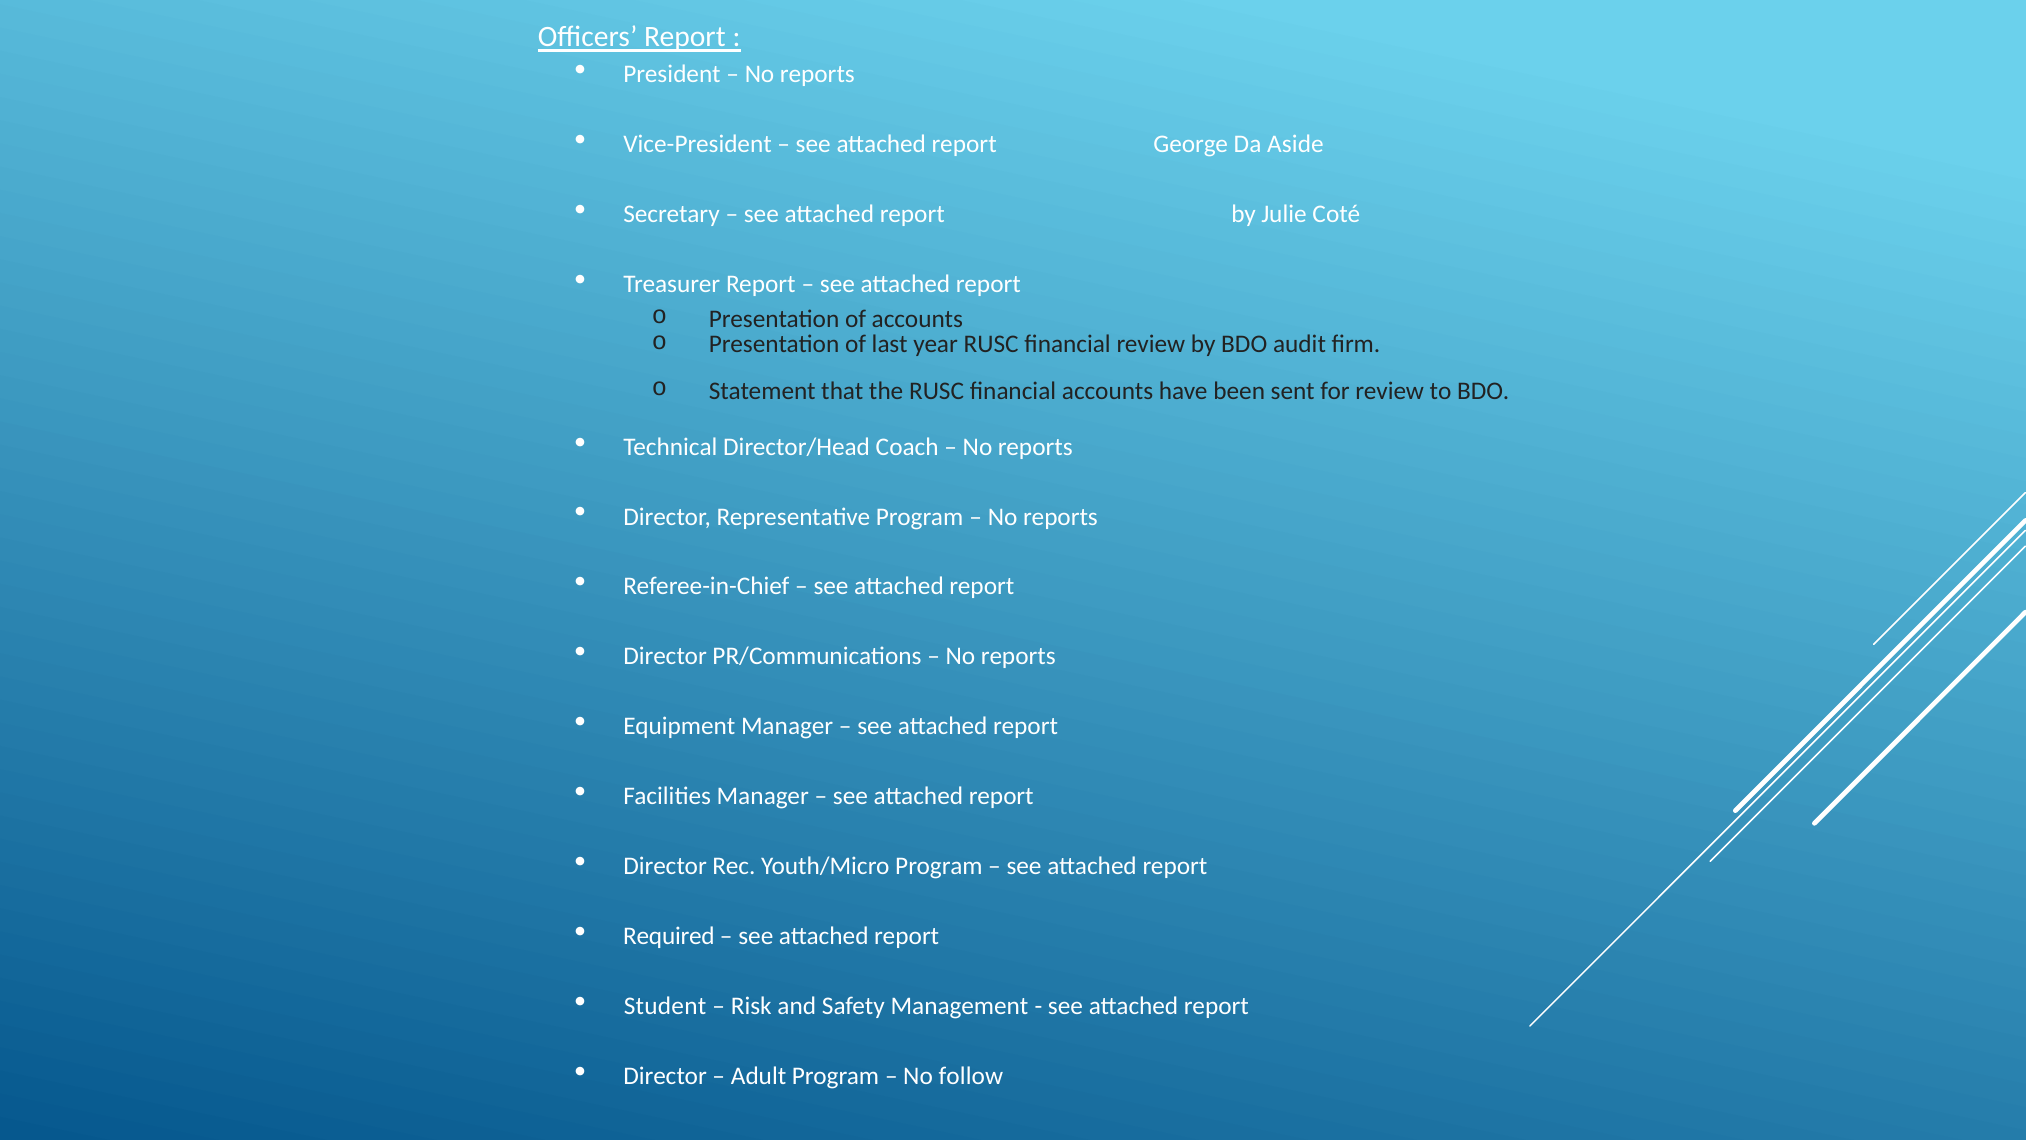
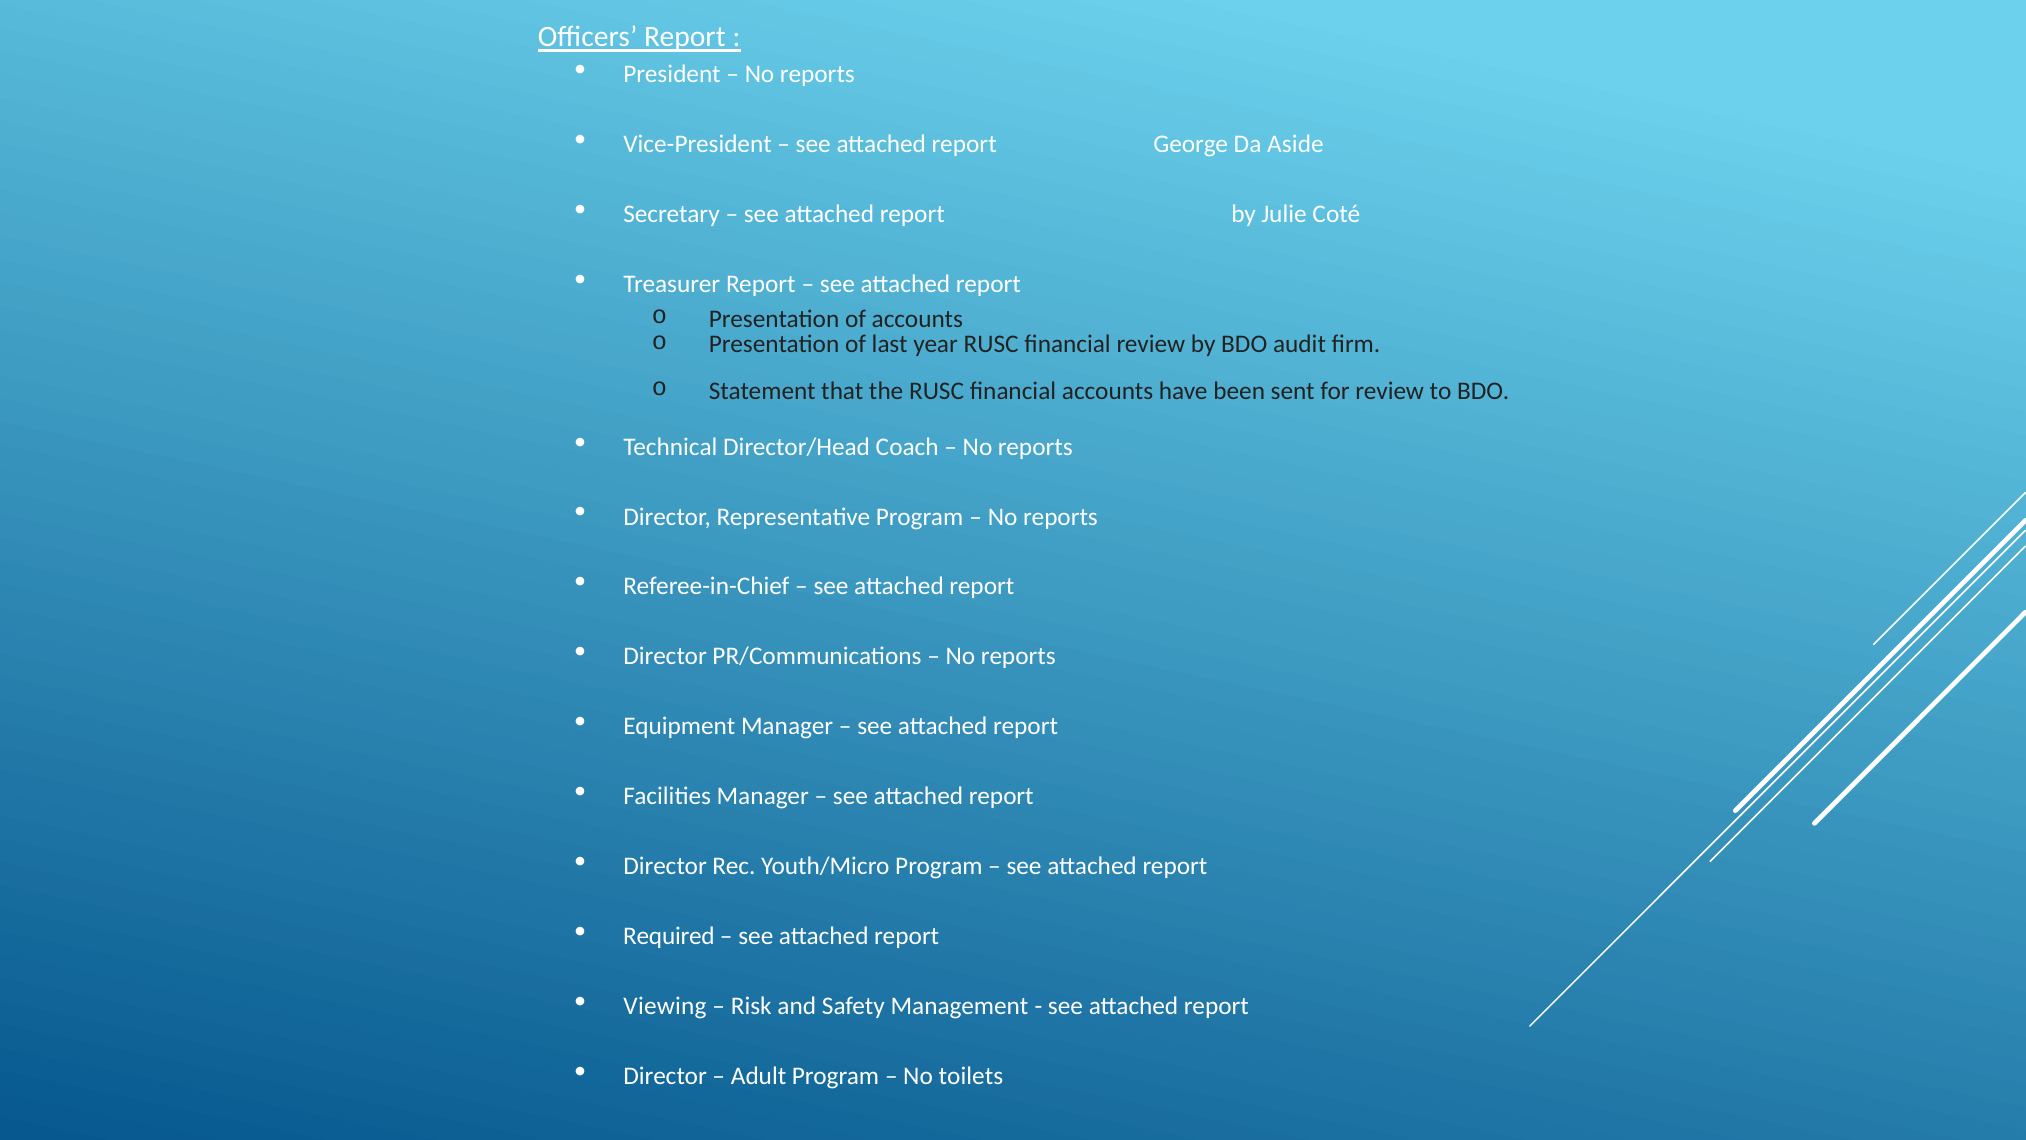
Student: Student -> Viewing
follow: follow -> toilets
